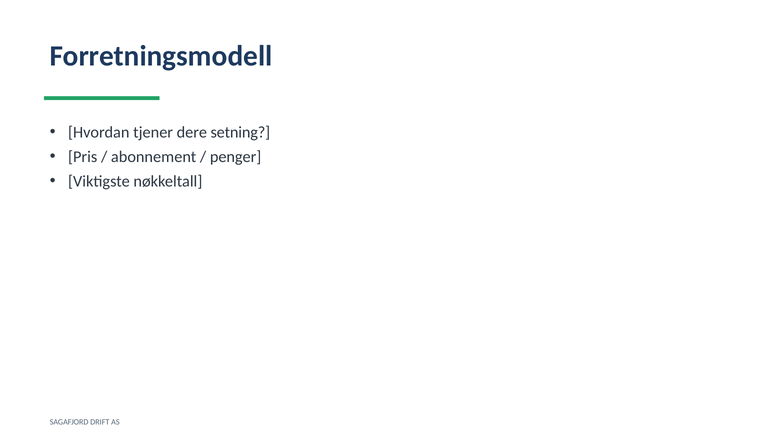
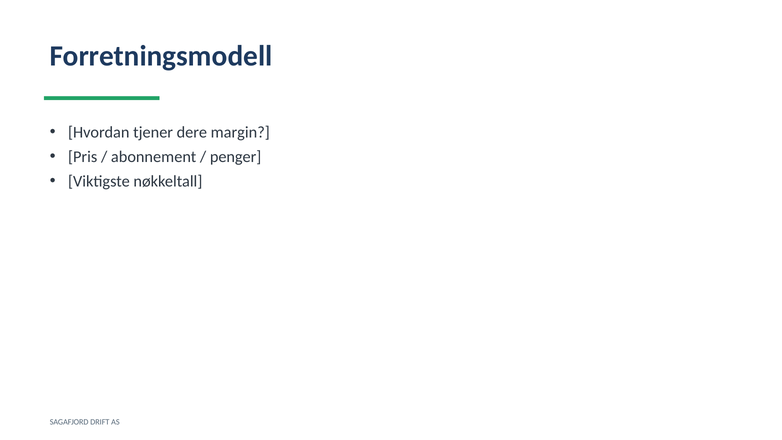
setning: setning -> margin
